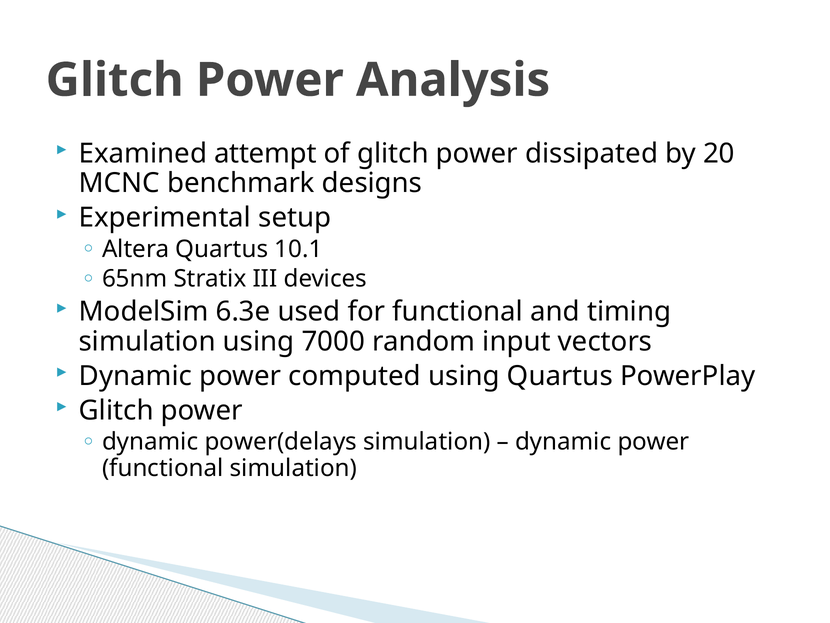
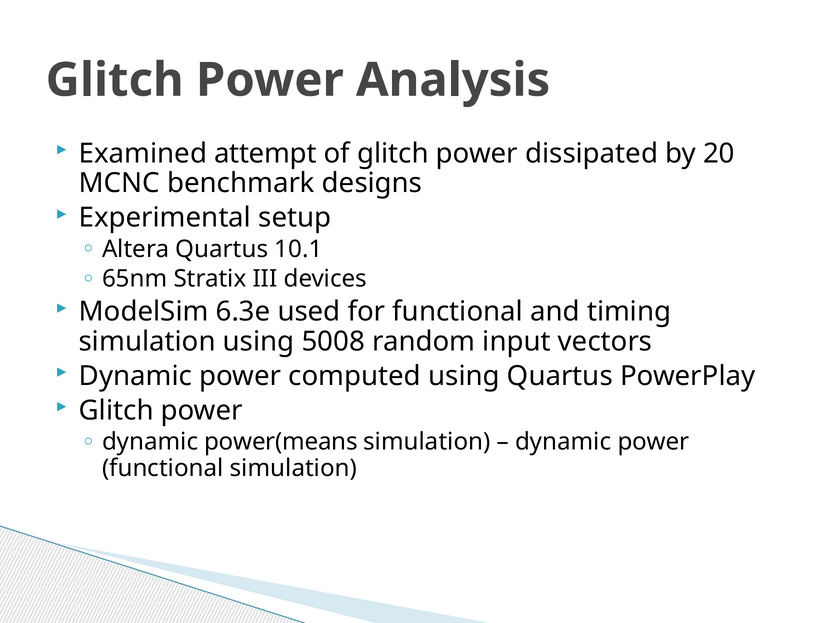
7000: 7000 -> 5008
power(delays: power(delays -> power(means
